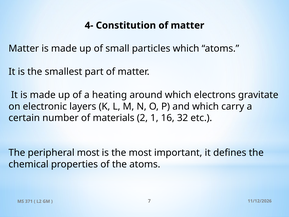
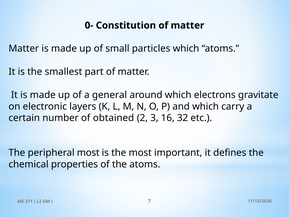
4-: 4- -> 0-
heating: heating -> general
materials: materials -> obtained
1: 1 -> 3
